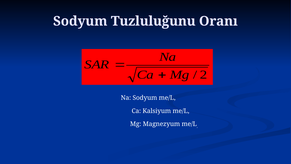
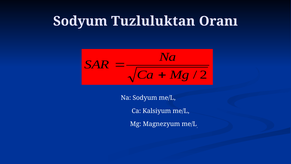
Tuzluluğunu: Tuzluluğunu -> Tuzluluktan
